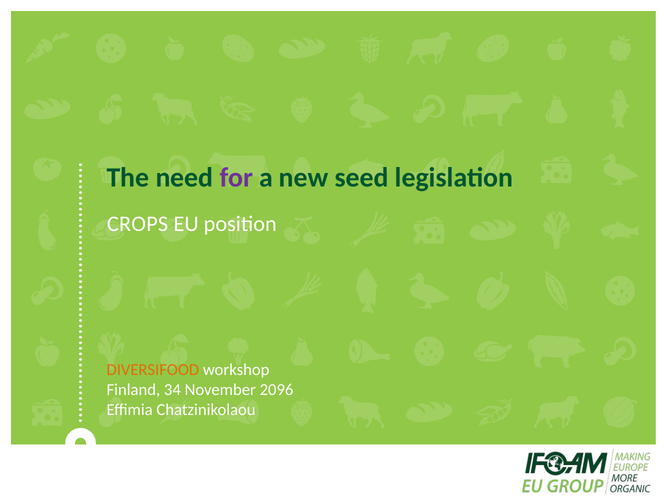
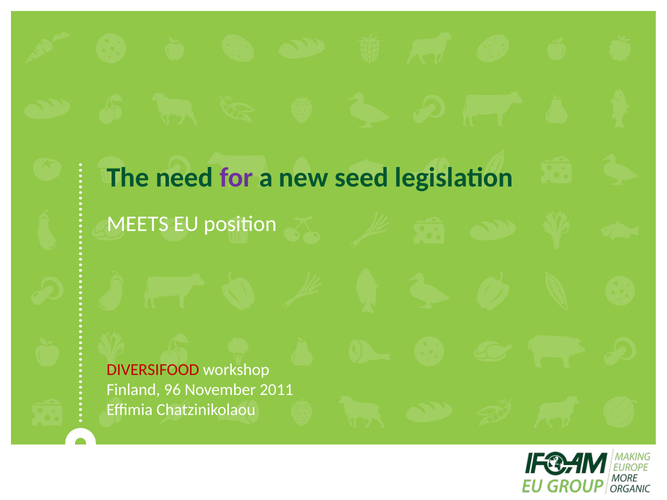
CROPS: CROPS -> MEETS
DIVERSIFOOD colour: orange -> red
34: 34 -> 96
2096: 2096 -> 2011
